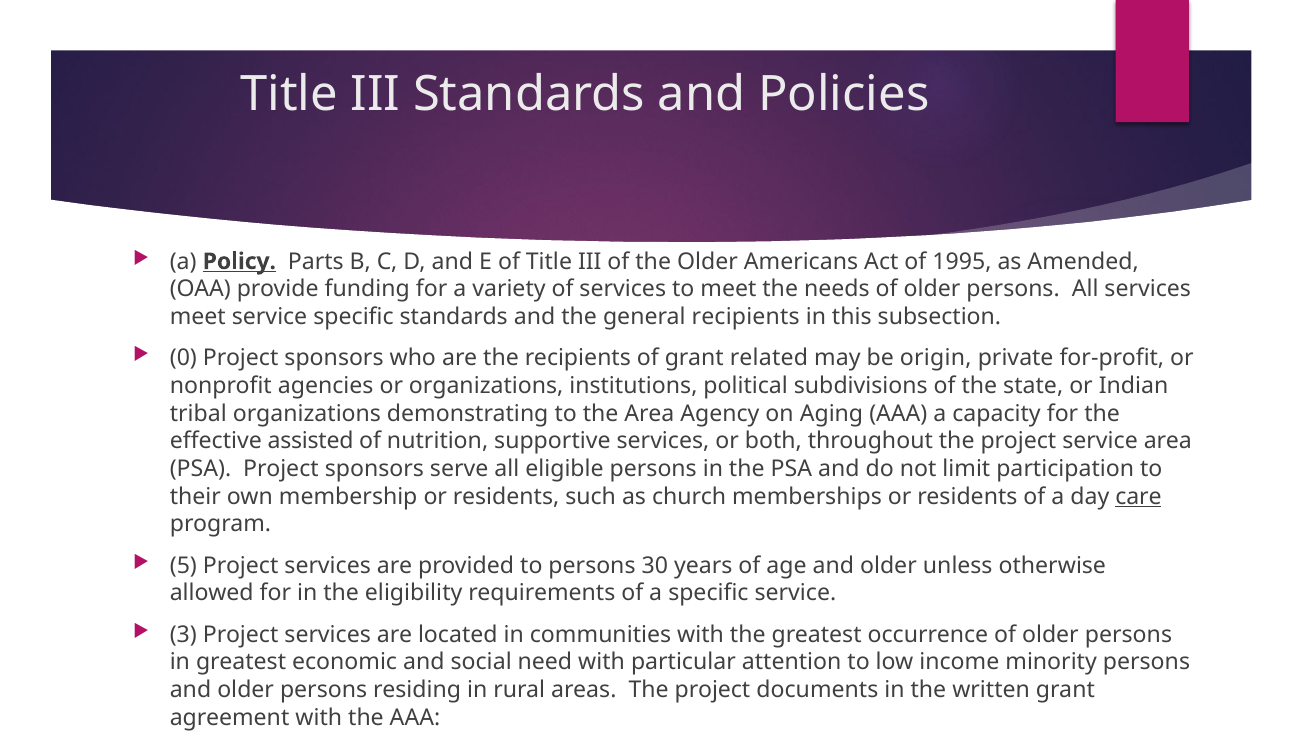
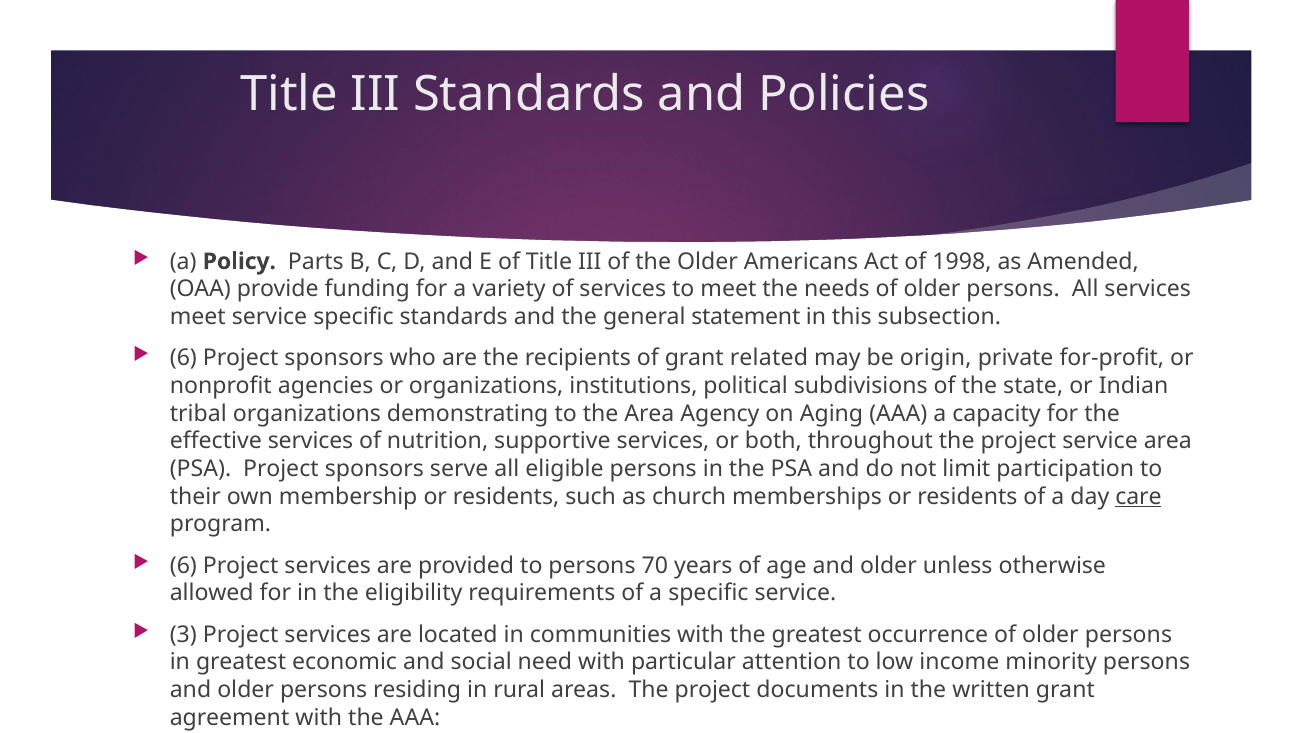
Policy underline: present -> none
1995: 1995 -> 1998
general recipients: recipients -> statement
0 at (183, 358): 0 -> 6
effective assisted: assisted -> services
5 at (183, 566): 5 -> 6
30: 30 -> 70
